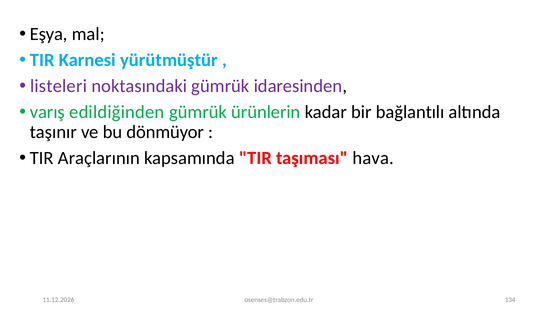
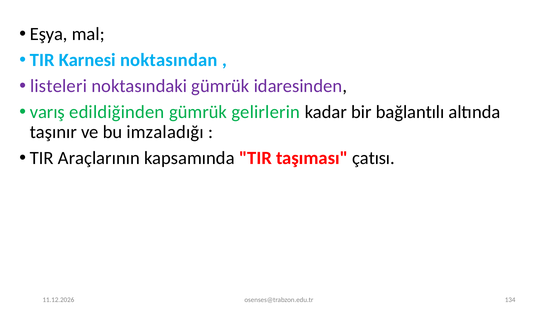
yürütmüştür: yürütmüştür -> noktasından
ürünlerin: ürünlerin -> gelirlerin
dönmüyor: dönmüyor -> imzaladığı
hava: hava -> çatısı
